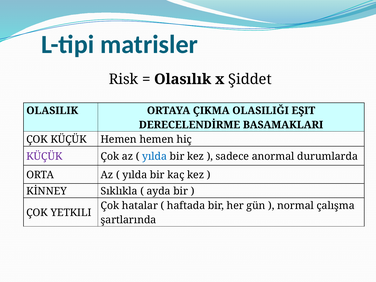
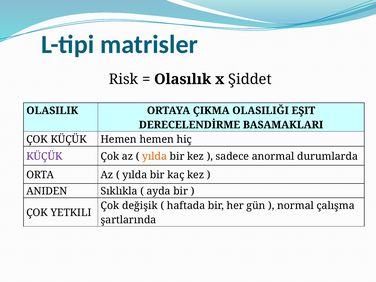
yılda at (155, 156) colour: blue -> orange
KİNNEY: KİNNEY -> ANIDEN
hatalar: hatalar -> değişik
